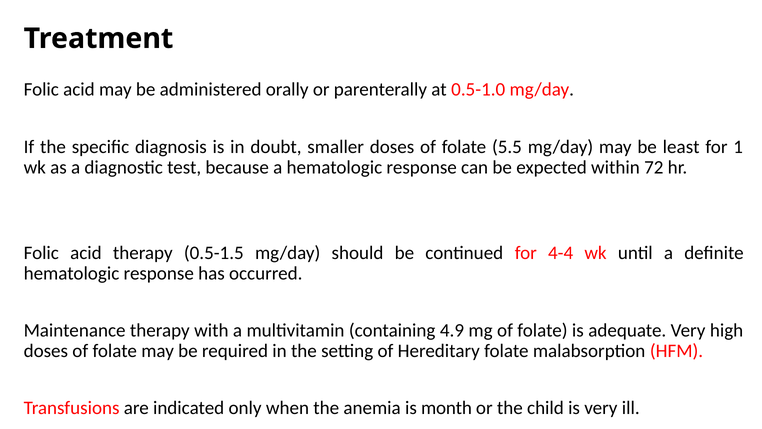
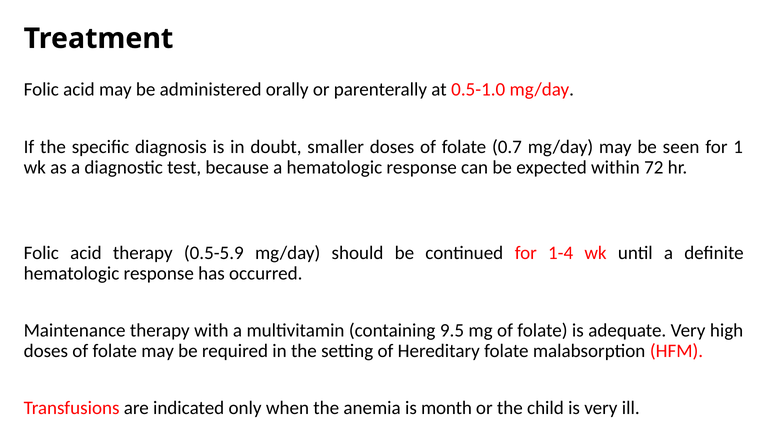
5.5: 5.5 -> 0.7
least: least -> seen
0.5-1.5: 0.5-1.5 -> 0.5-5.9
4-4: 4-4 -> 1-4
4.9: 4.9 -> 9.5
